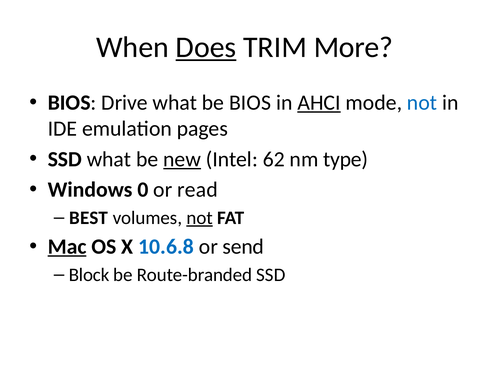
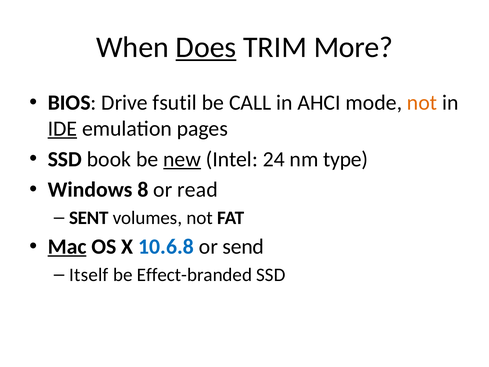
Drive what: what -> fsutil
be BIOS: BIOS -> CALL
AHCI underline: present -> none
not at (422, 103) colour: blue -> orange
IDE underline: none -> present
SSD what: what -> book
62: 62 -> 24
0: 0 -> 8
BEST: BEST -> SENT
not at (200, 218) underline: present -> none
Block: Block -> Itself
Route-branded: Route-branded -> Effect-branded
